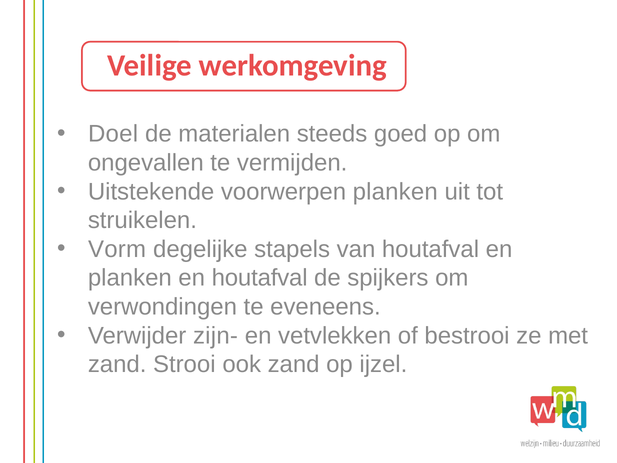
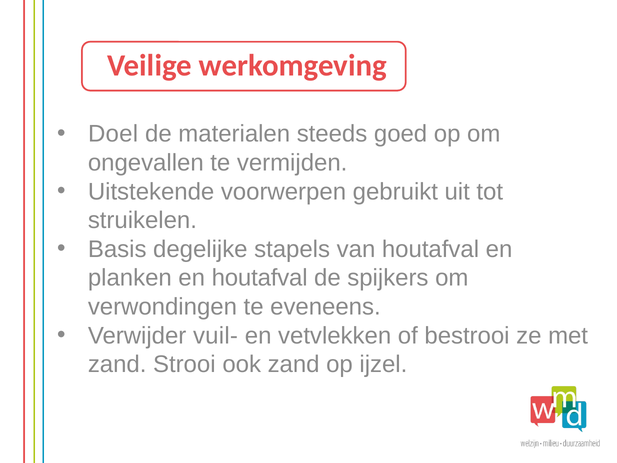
voorwerpen planken: planken -> gebruikt
Vorm: Vorm -> Basis
zijn-: zijn- -> vuil-
